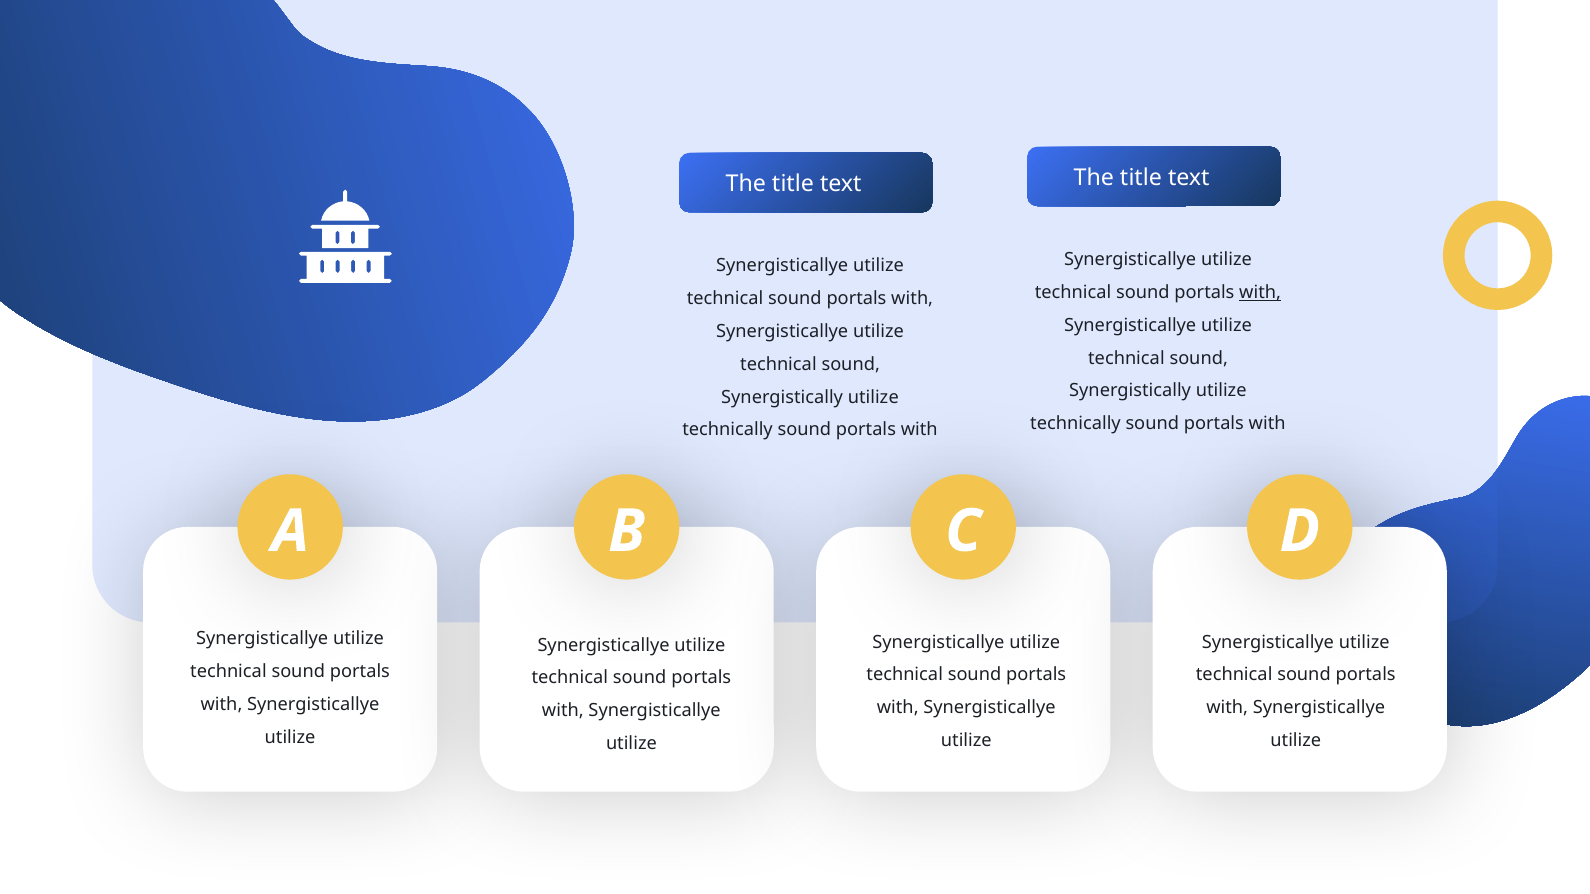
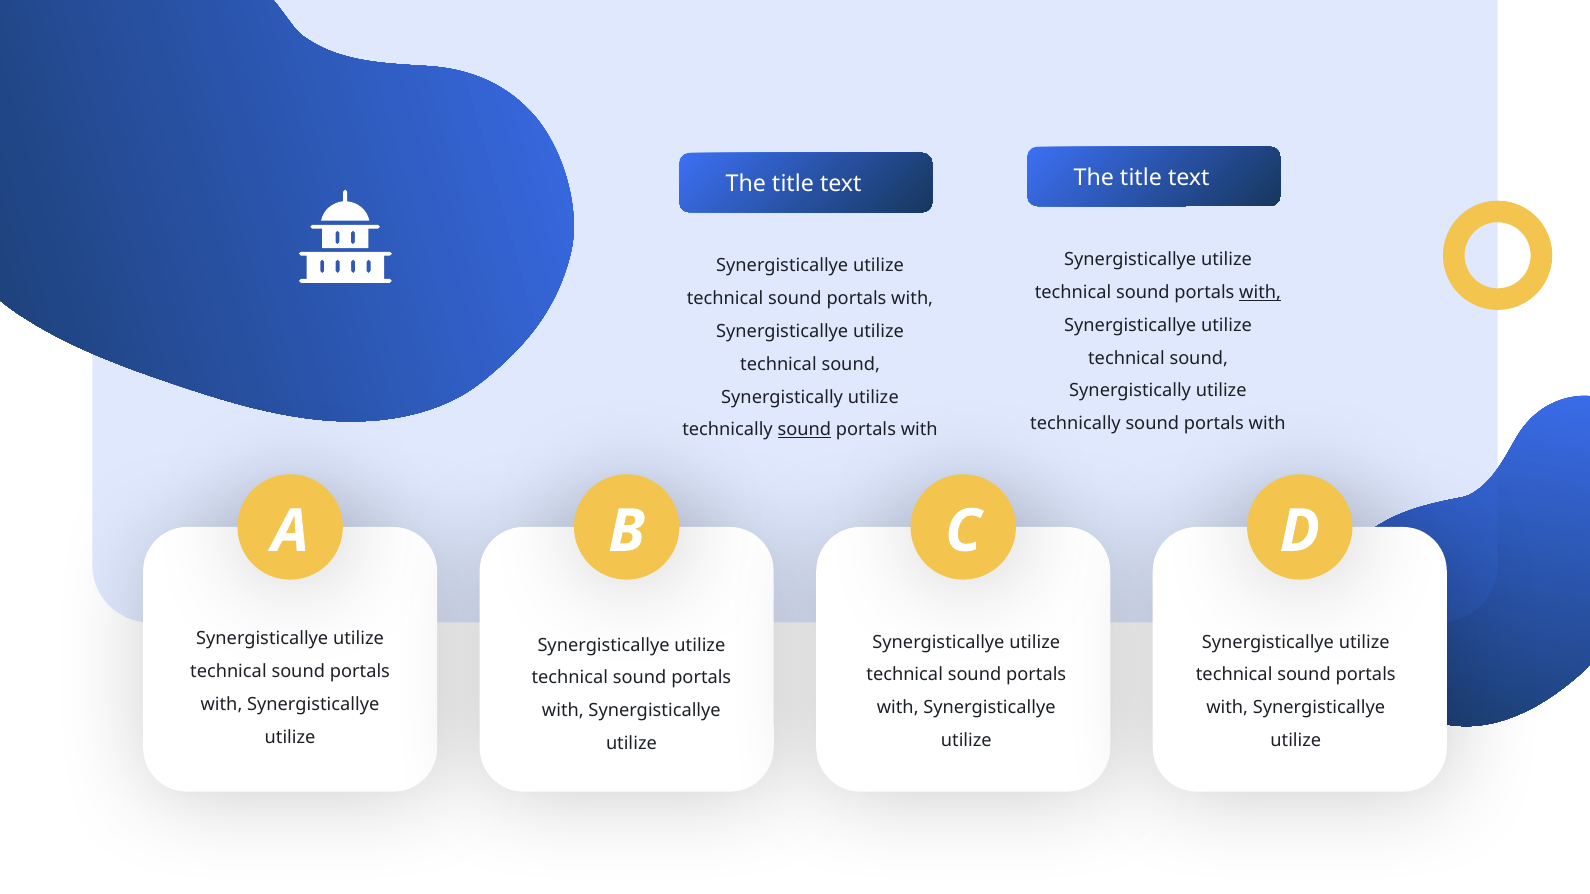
sound at (804, 430) underline: none -> present
